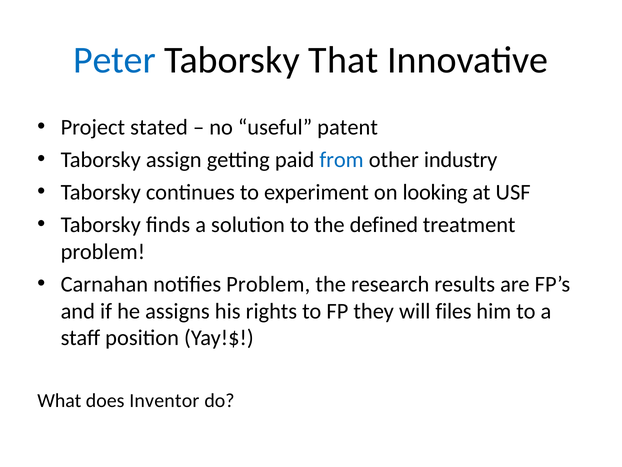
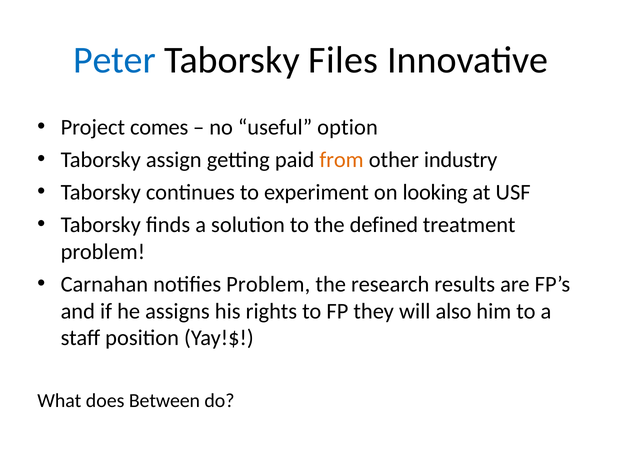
That: That -> Files
stated: stated -> comes
patent: patent -> option
from colour: blue -> orange
files: files -> also
Inventor: Inventor -> Between
